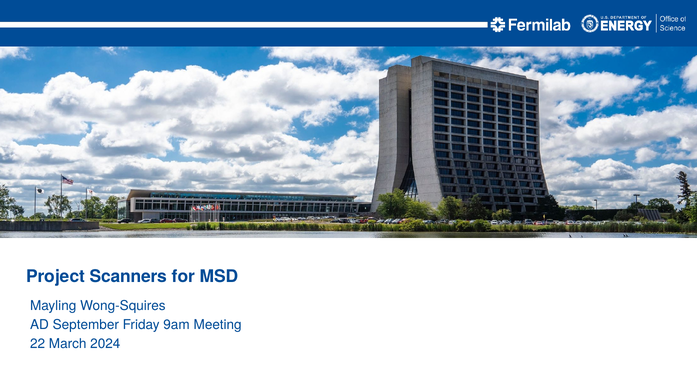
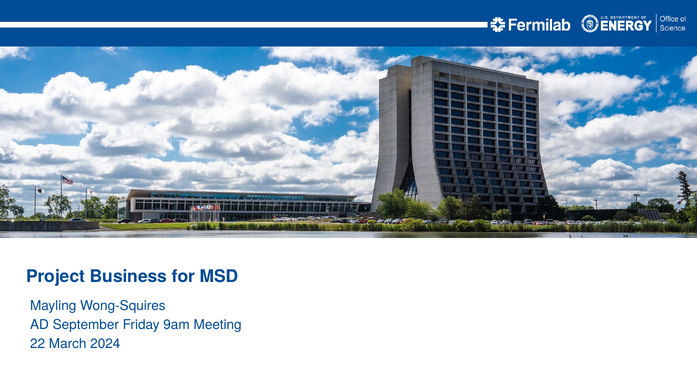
Scanners: Scanners -> Business
